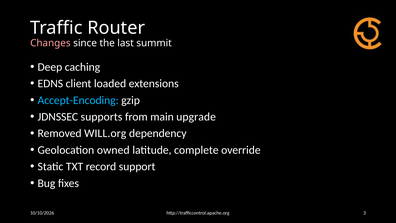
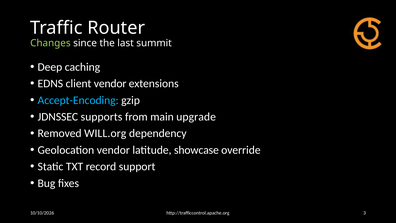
Changes colour: pink -> light green
client loaded: loaded -> vendor
Geolocation owned: owned -> vendor
complete: complete -> showcase
